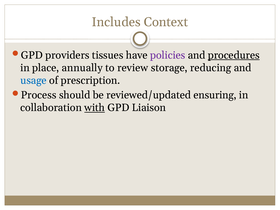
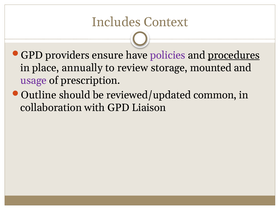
tissues: tissues -> ensure
reducing: reducing -> mounted
usage colour: blue -> purple
Process: Process -> Outline
ensuring: ensuring -> common
with underline: present -> none
